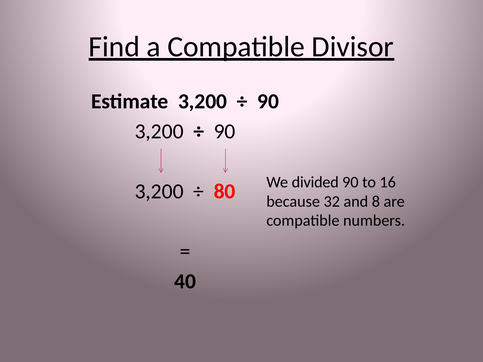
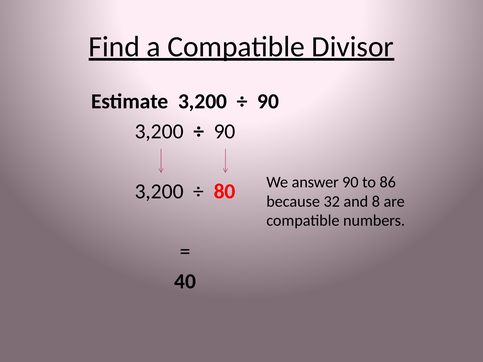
divided: divided -> answer
16: 16 -> 86
